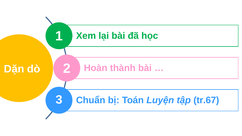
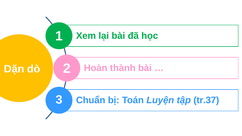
tr.67: tr.67 -> tr.37
